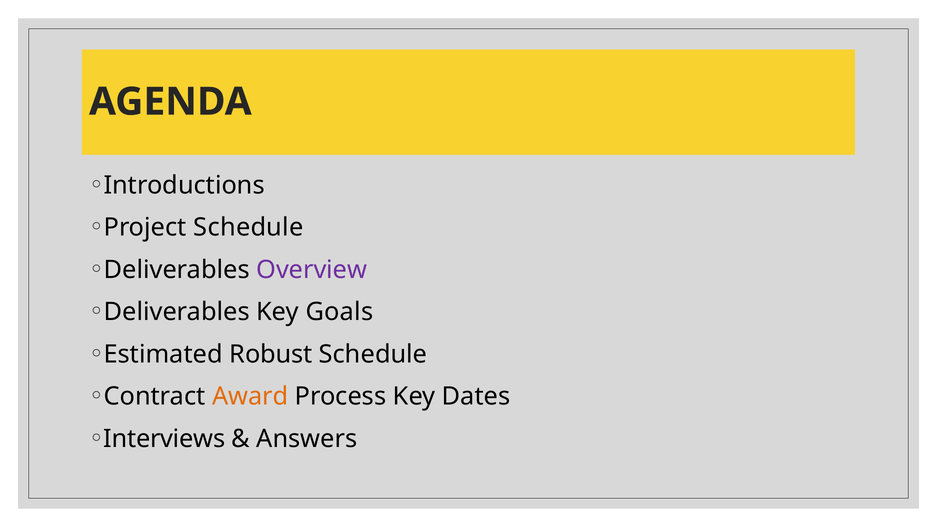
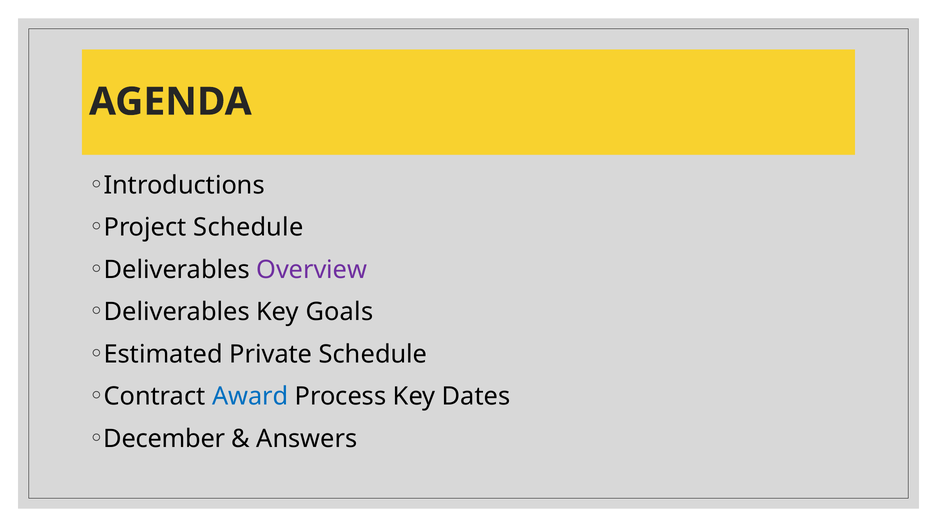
Robust: Robust -> Private
Award colour: orange -> blue
Interviews: Interviews -> December
